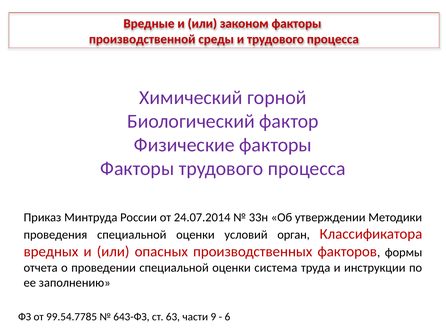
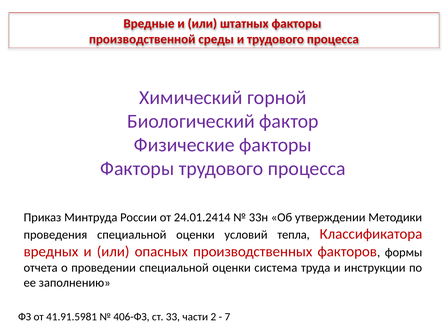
законом: законом -> штатных
24.07.2014: 24.07.2014 -> 24.01.2414
орган: орган -> тепла
99.54.7785: 99.54.7785 -> 41.91.5981
643-ФЗ: 643-ФЗ -> 406-ФЗ
63: 63 -> 33
9: 9 -> 2
6: 6 -> 7
